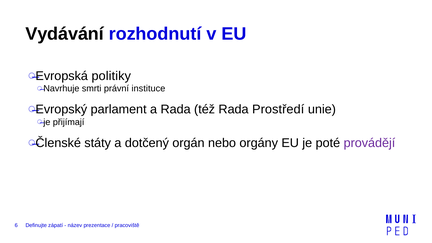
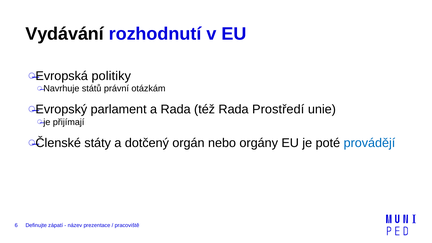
smrti: smrti -> států
instituce: instituce -> otázkám
provádějí colour: purple -> blue
